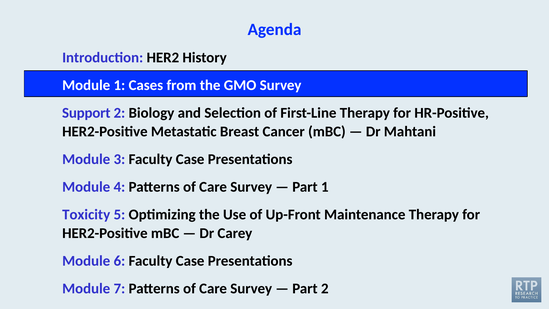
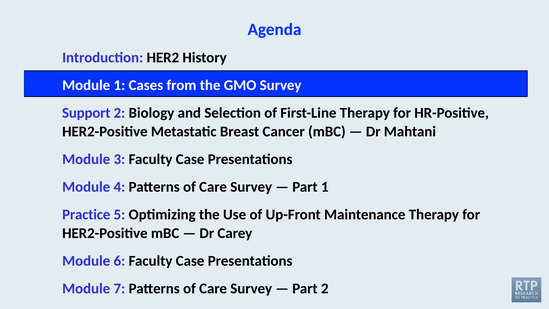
Toxicity: Toxicity -> Practice
